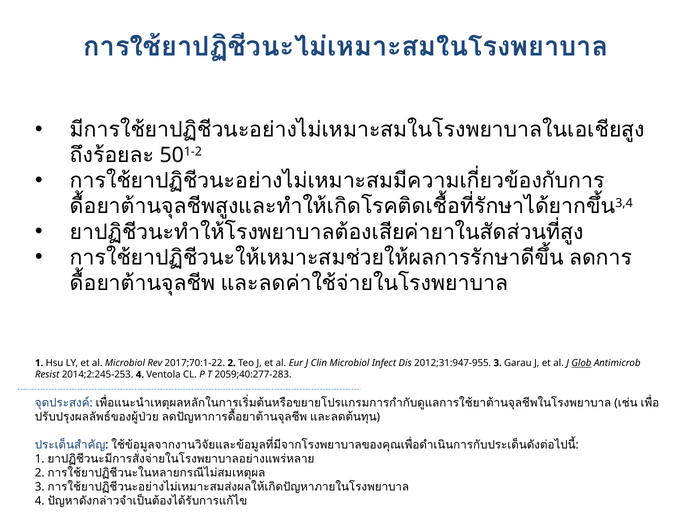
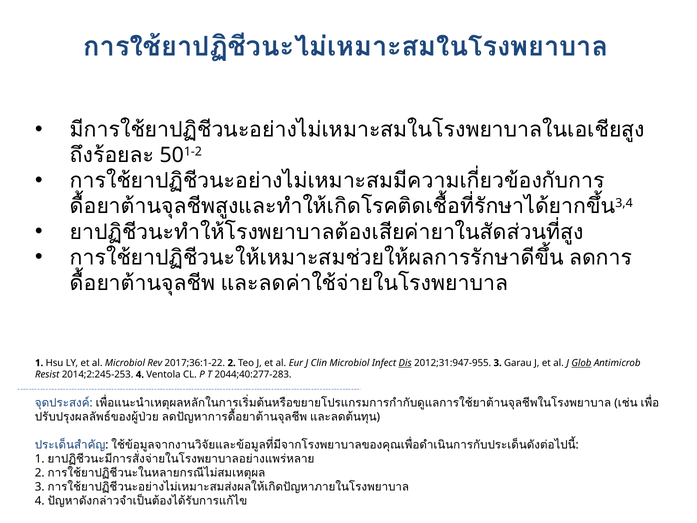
2017;70:1-22: 2017;70:1-22 -> 2017;36:1-22
Dis underline: none -> present
2059;40:277-283: 2059;40:277-283 -> 2044;40:277-283
